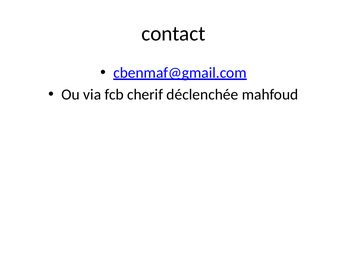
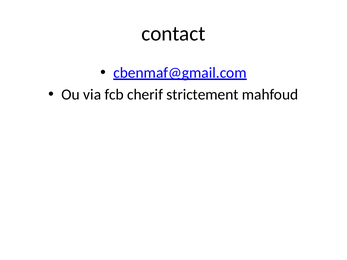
déclenchée: déclenchée -> strictement
